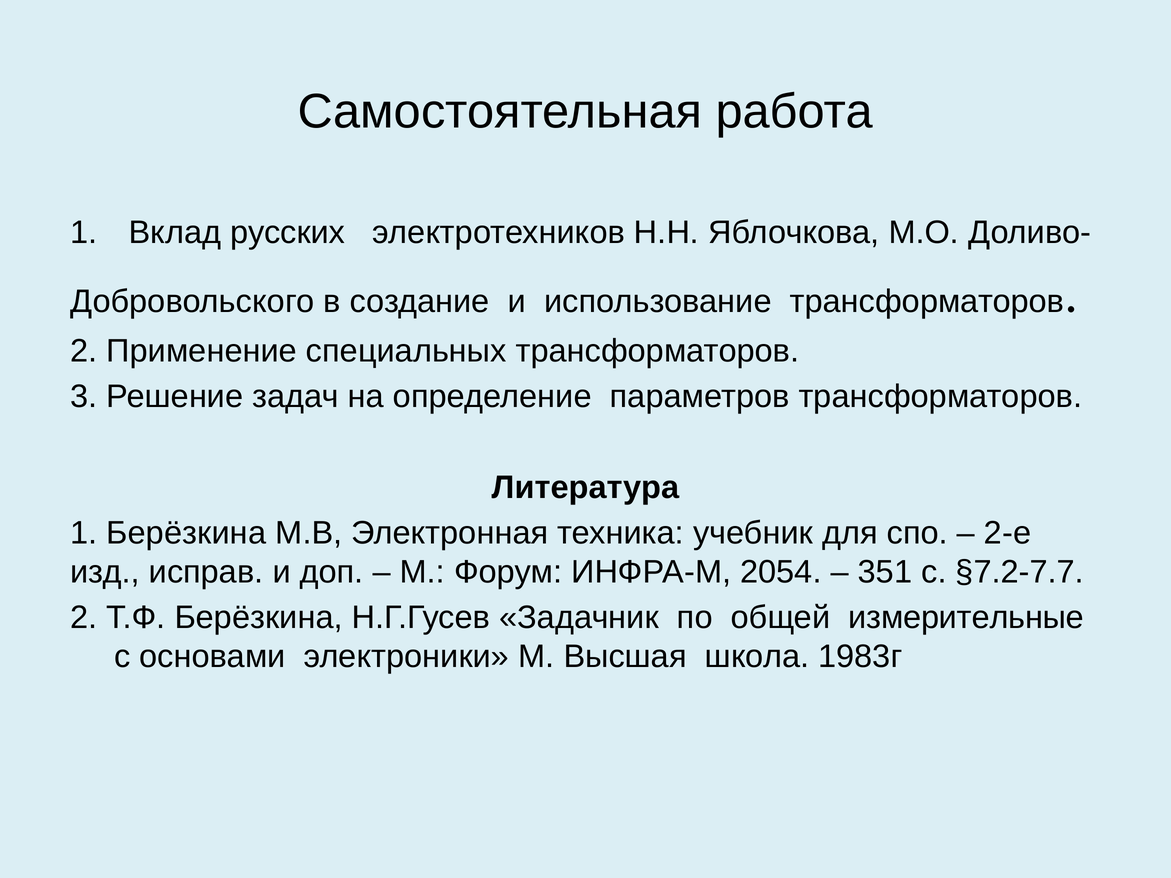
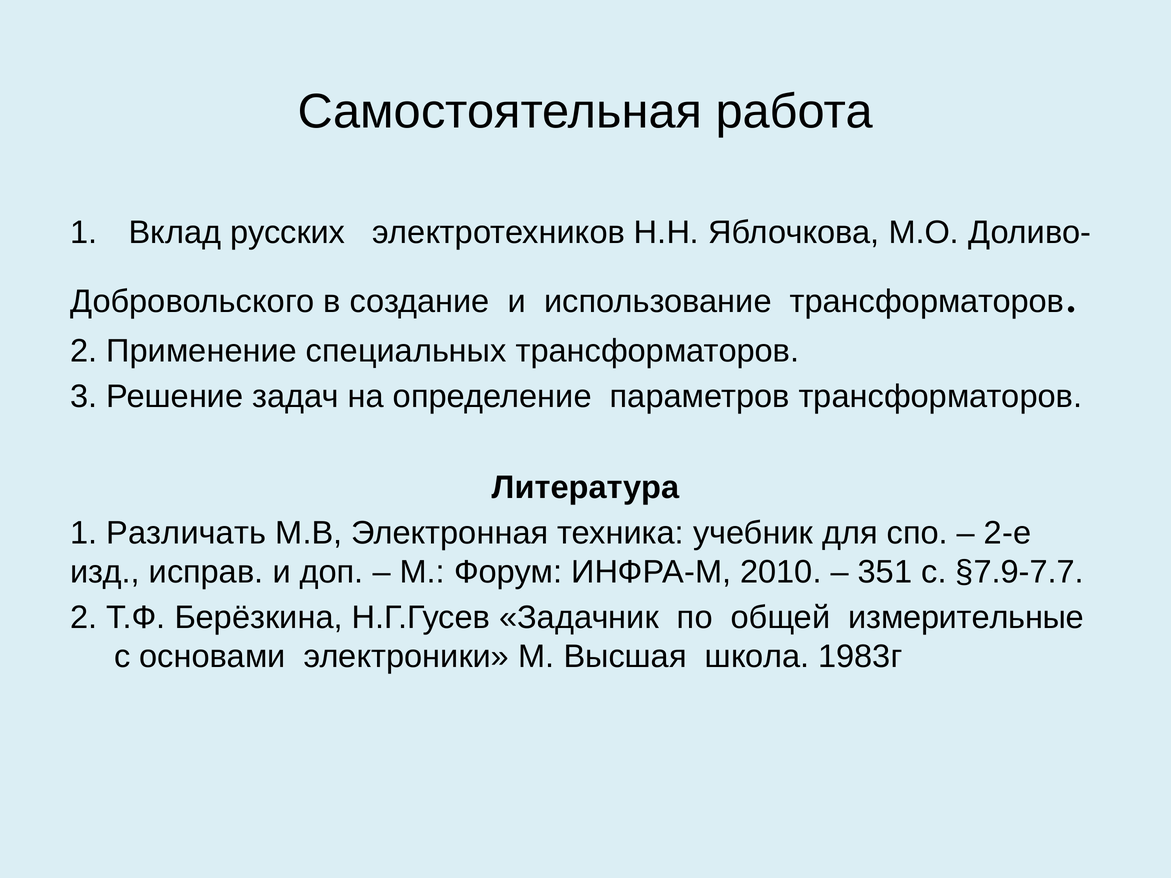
1 Берёзкина: Берёзкина -> Различать
2054: 2054 -> 2010
§7.2-7.7: §7.2-7.7 -> §7.9-7.7
